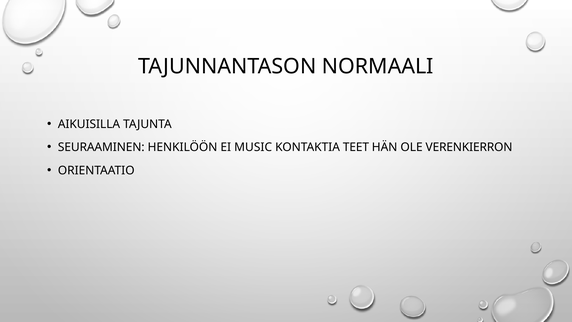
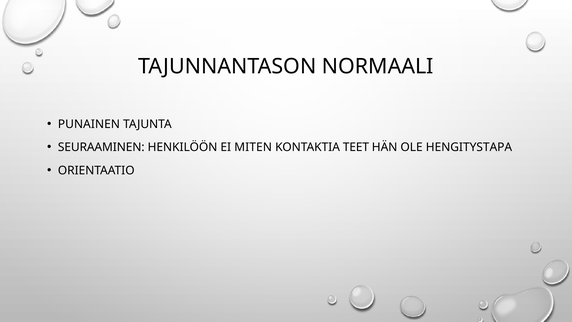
AIKUISILLA: AIKUISILLA -> PUNAINEN
MUSIC: MUSIC -> MITEN
VERENKIERRON: VERENKIERRON -> HENGITYSTAPA
